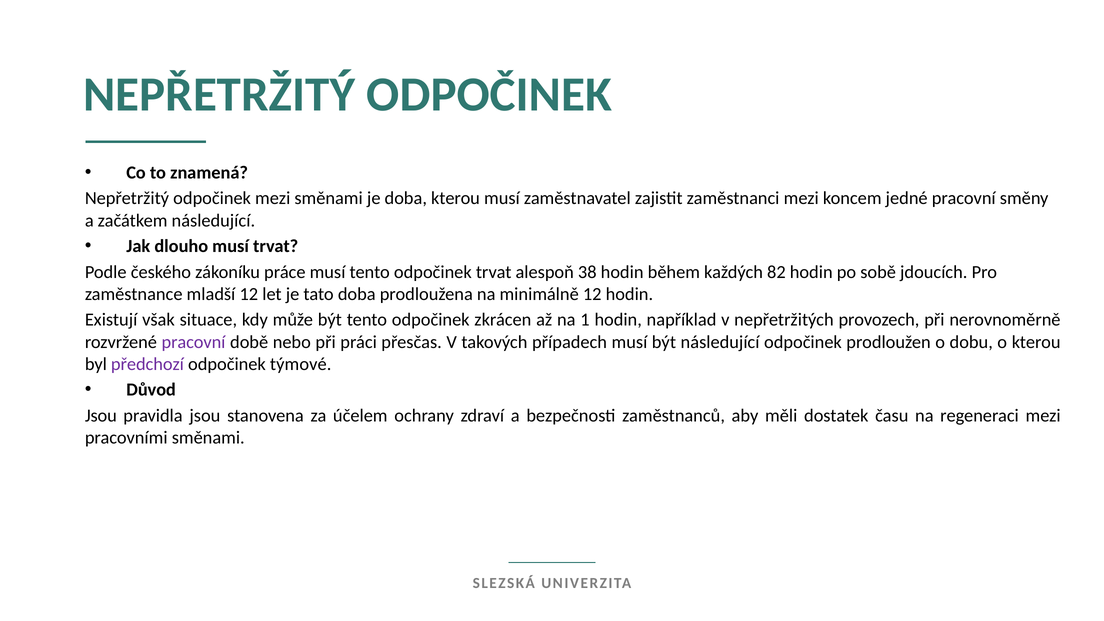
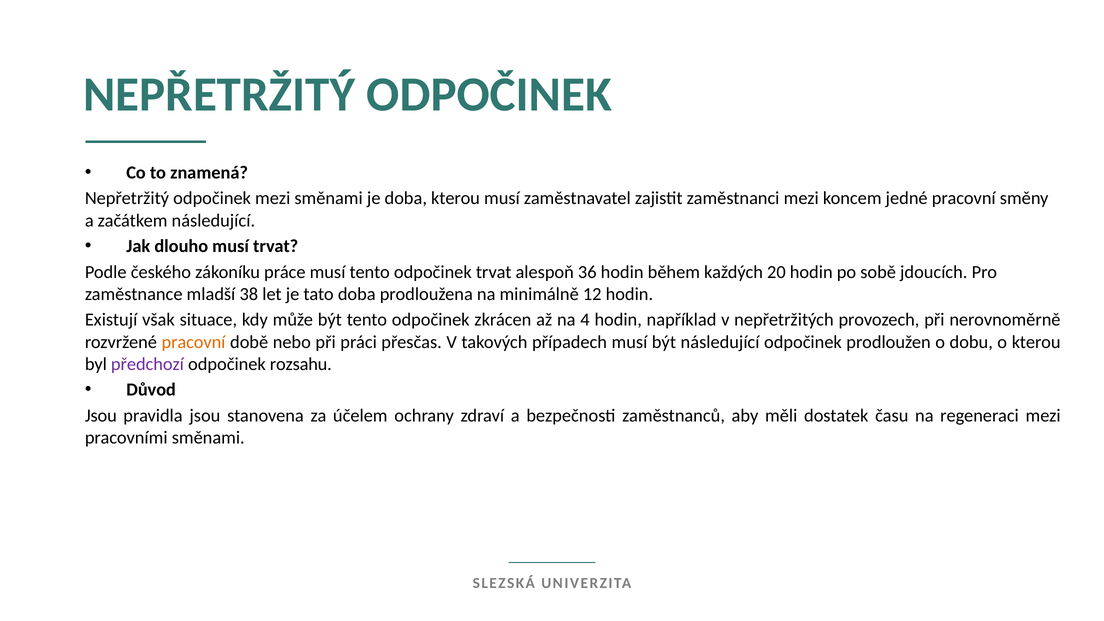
38: 38 -> 36
82: 82 -> 20
mladší 12: 12 -> 38
1: 1 -> 4
pracovní at (194, 342) colour: purple -> orange
týmové: týmové -> rozsahu
